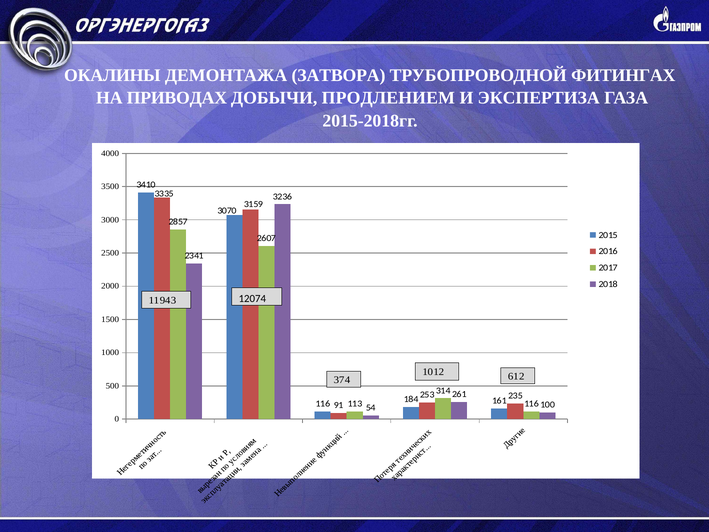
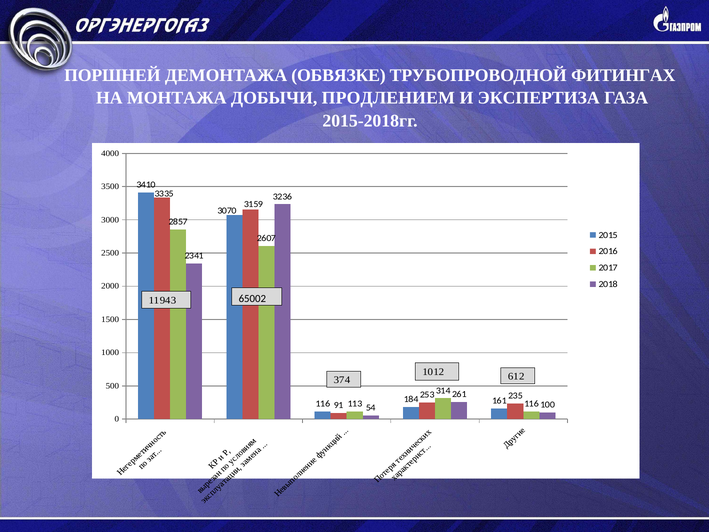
ОКАЛИНЫ: ОКАЛИНЫ -> ПОРШНЕЙ
ЗАТВОРА: ЗАТВОРА -> ОБВЯЗКЕ
ПРИВОДАХ: ПРИВОДАХ -> МОНТАЖА
12074: 12074 -> 65002
